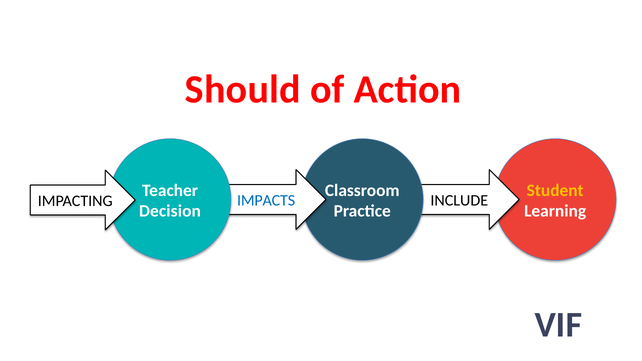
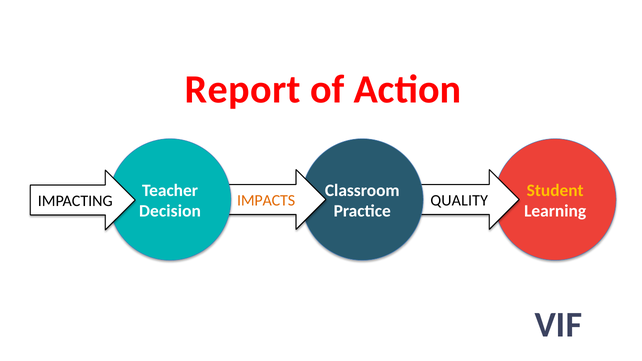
Should: Should -> Report
IMPACTS colour: blue -> orange
INCLUDE: INCLUDE -> QUALITY
